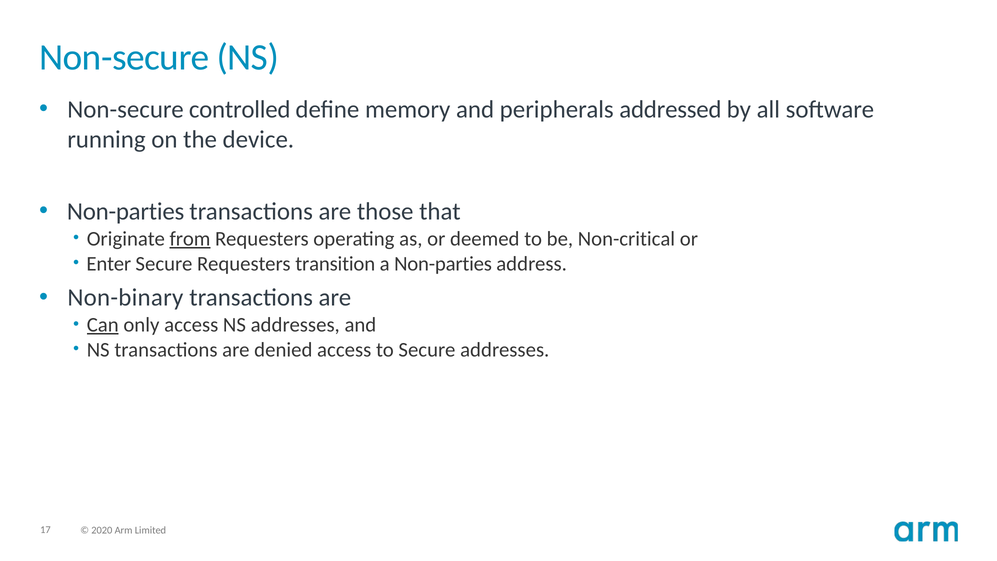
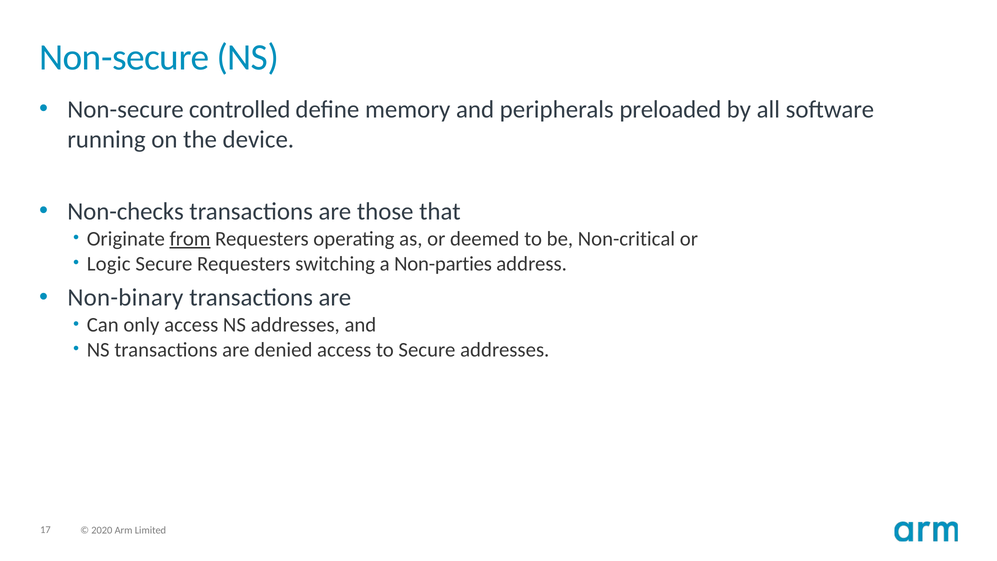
addressed: addressed -> preloaded
Non-parties at (126, 212): Non-parties -> Non-checks
Enter: Enter -> Logic
transition: transition -> switching
Can underline: present -> none
